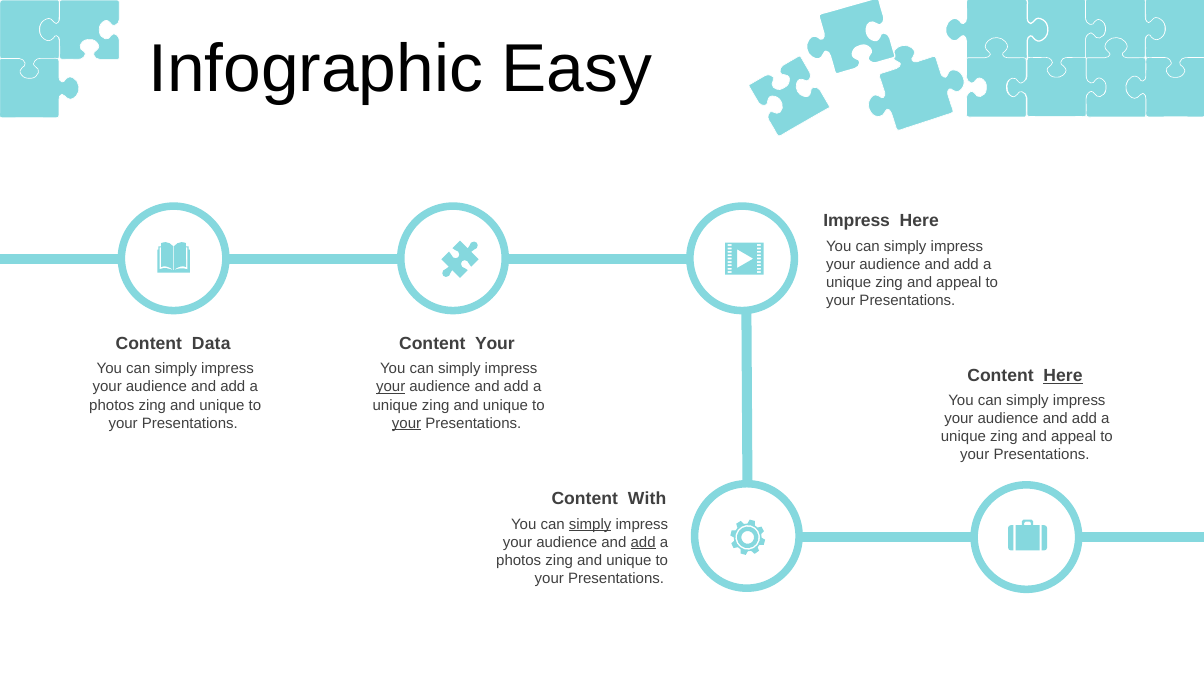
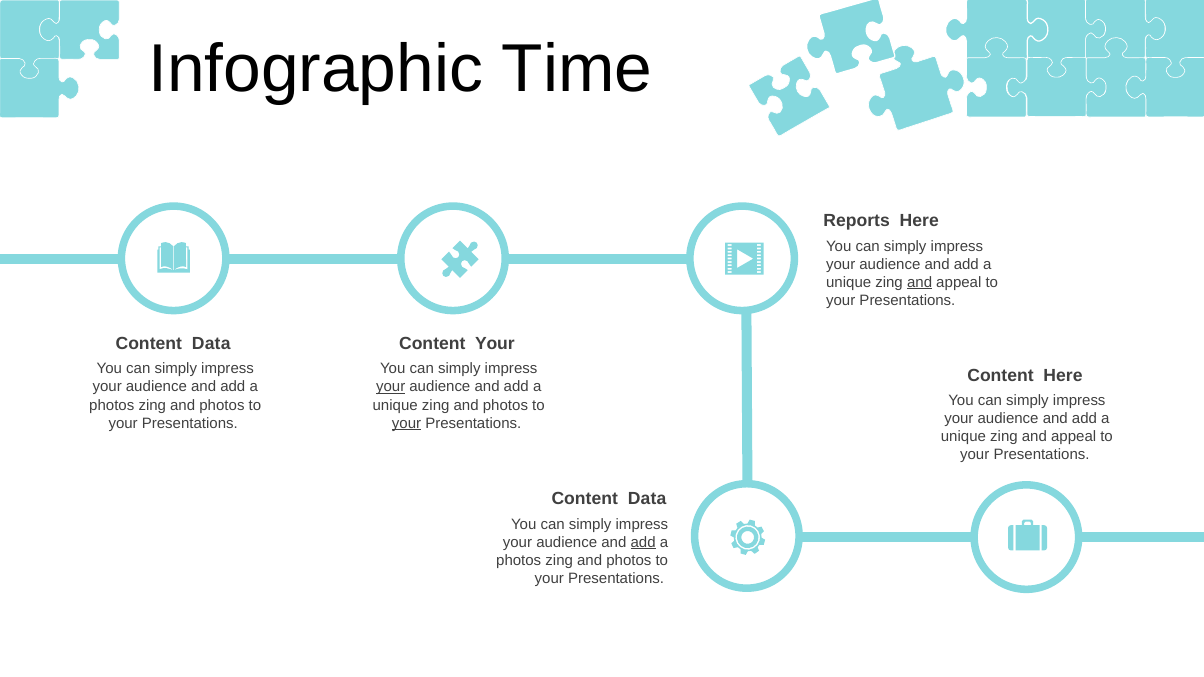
Easy: Easy -> Time
Impress at (857, 221): Impress -> Reports
and at (920, 282) underline: none -> present
Here at (1063, 376) underline: present -> none
unique at (222, 405): unique -> photos
unique zing and unique: unique -> photos
With at (647, 499): With -> Data
simply at (590, 524) underline: present -> none
unique at (629, 560): unique -> photos
